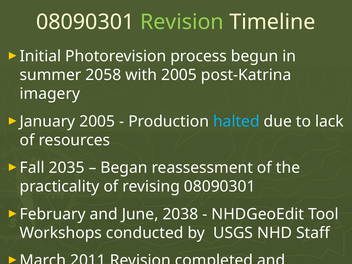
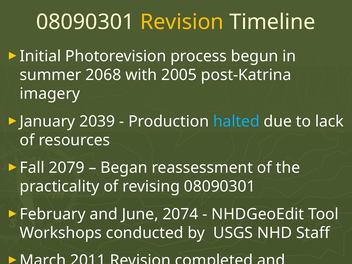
Revision at (182, 22) colour: light green -> yellow
2058: 2058 -> 2068
January 2005: 2005 -> 2039
2035: 2035 -> 2079
2038: 2038 -> 2074
